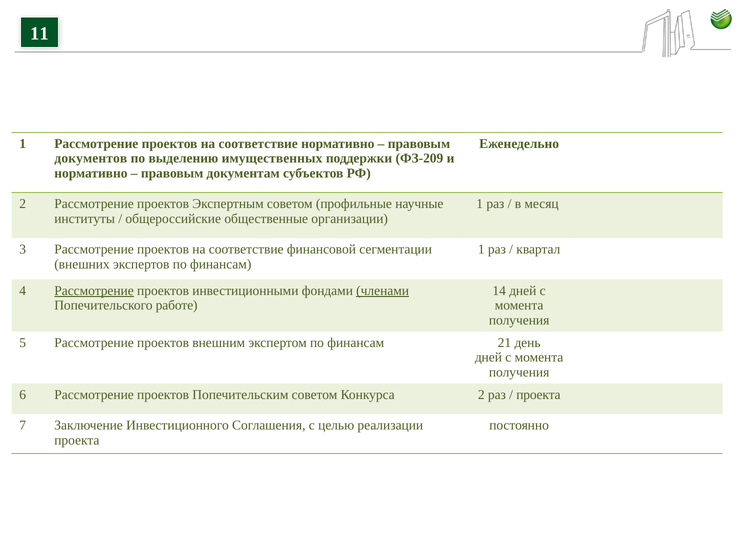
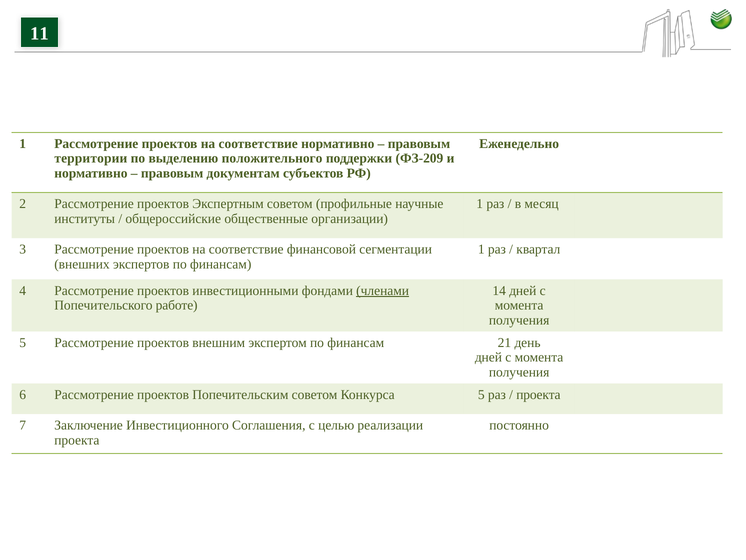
документов: документов -> территории
имущественных: имущественных -> положительного
Рассмотрение at (94, 290) underline: present -> none
Конкурса 2: 2 -> 5
